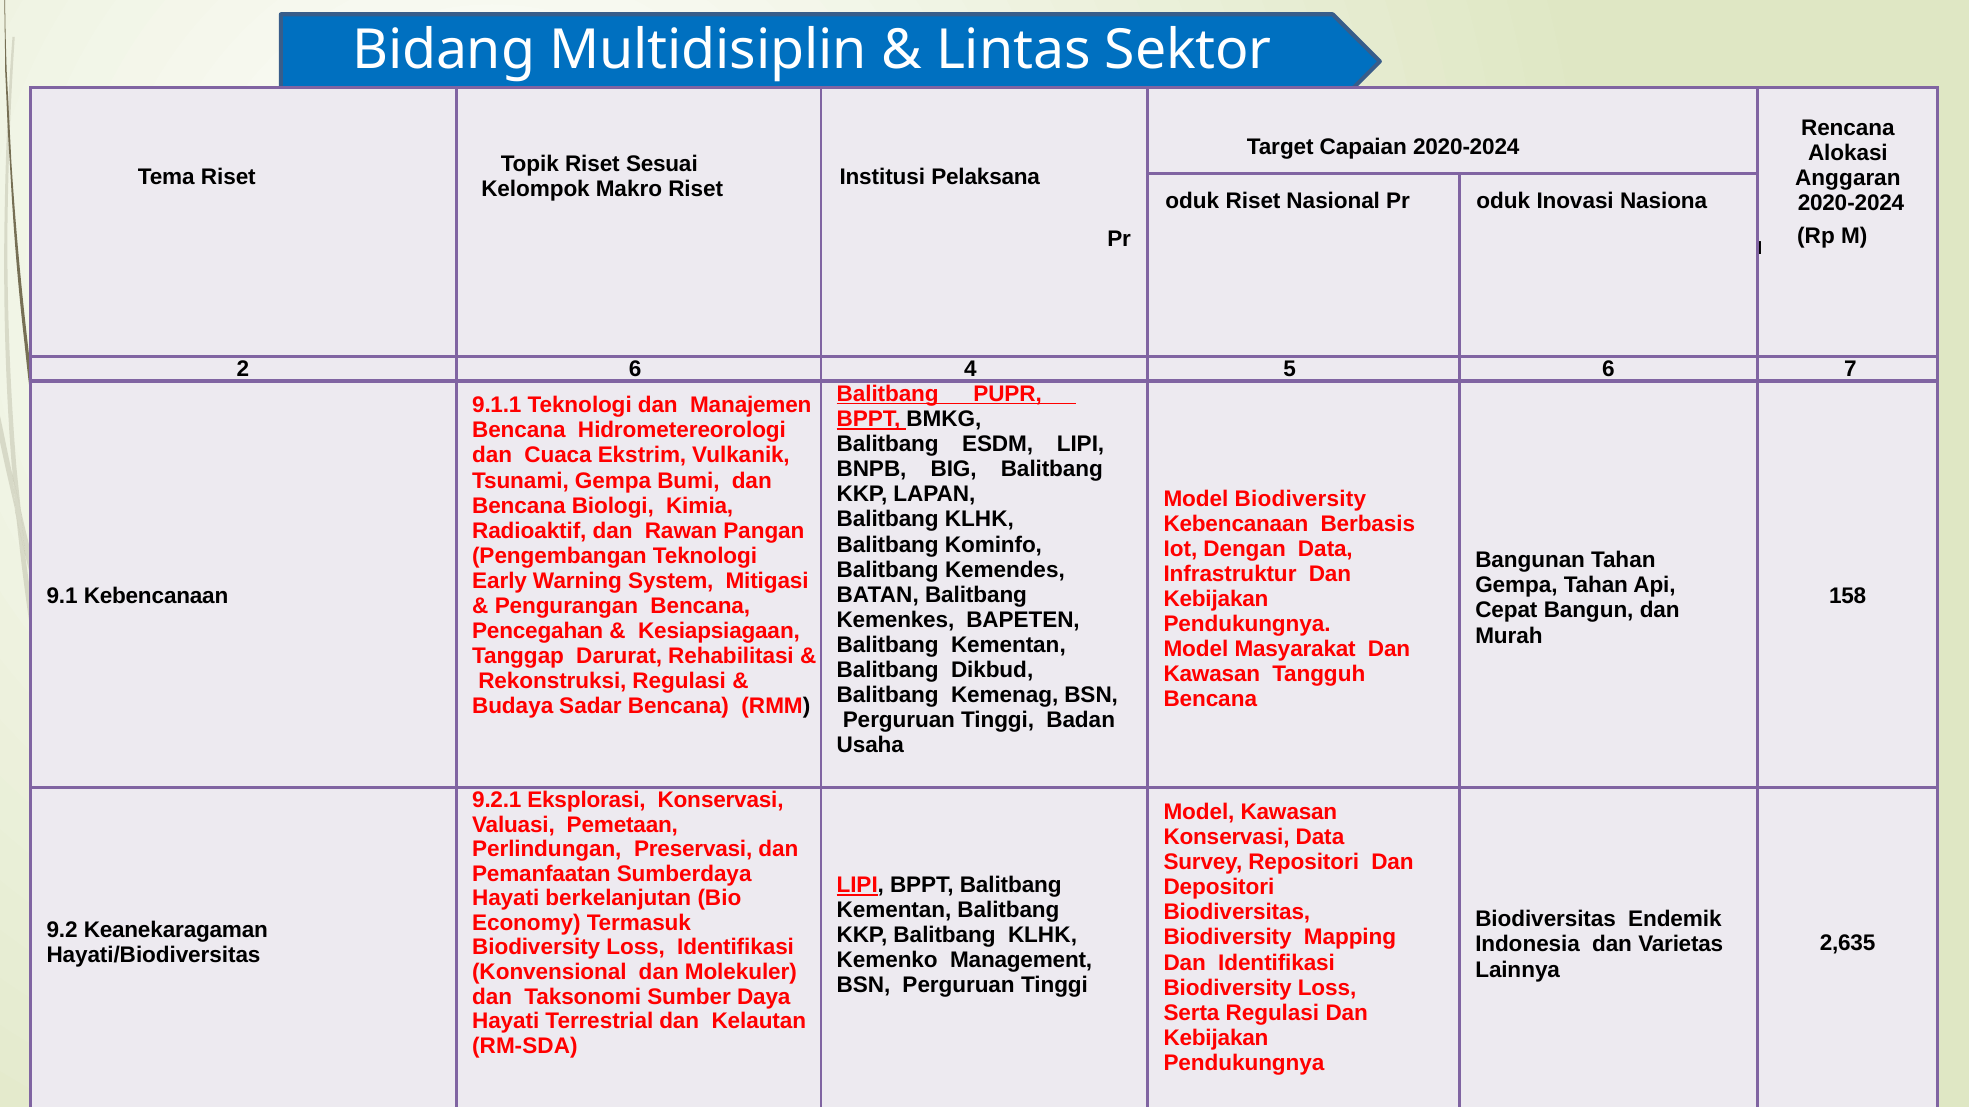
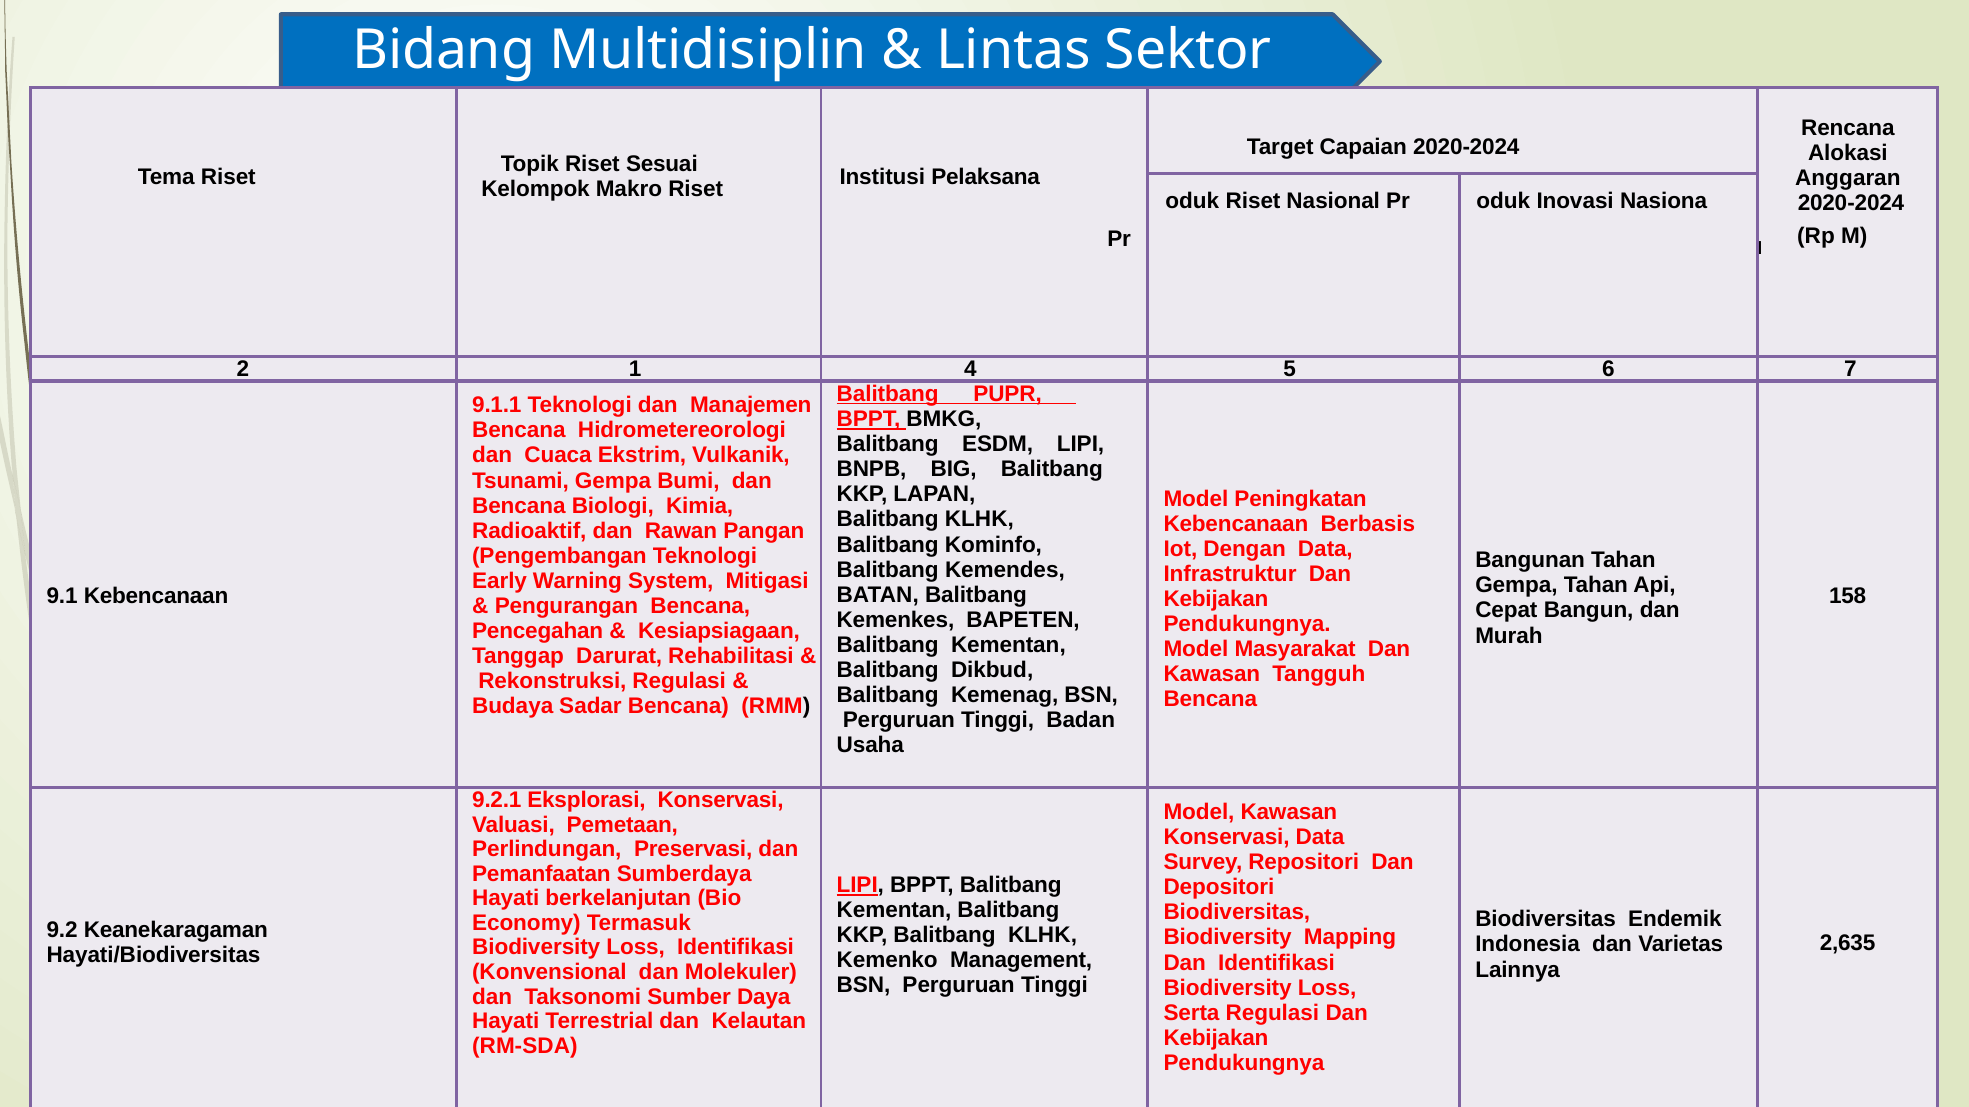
2 6: 6 -> 1
Model Biodiversity: Biodiversity -> Peningkatan
